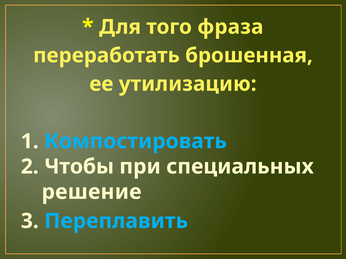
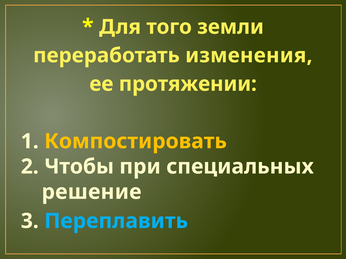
фраза: фраза -> земли
брошенная: брошенная -> изменения
утилизацию: утилизацию -> протяжении
Компостировать colour: light blue -> yellow
